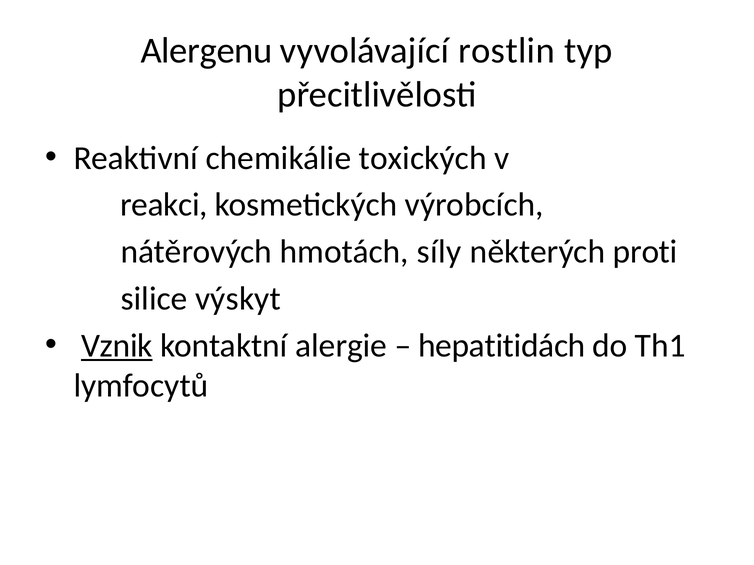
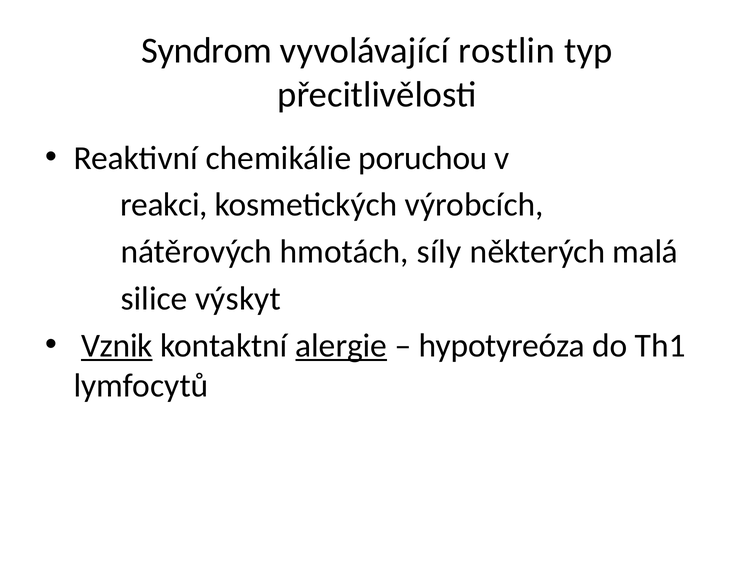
Alergenu: Alergenu -> Syndrom
toxických: toxických -> poruchou
proti: proti -> malá
alergie underline: none -> present
hepatitidách: hepatitidách -> hypotyreóza
